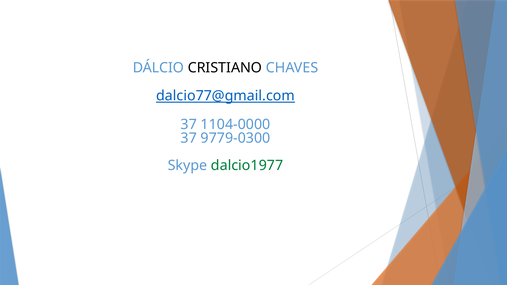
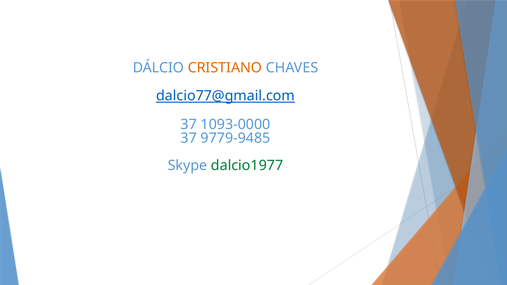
CRISTIANO colour: black -> orange
1104-0000: 1104-0000 -> 1093-0000
9779-0300: 9779-0300 -> 9779-9485
